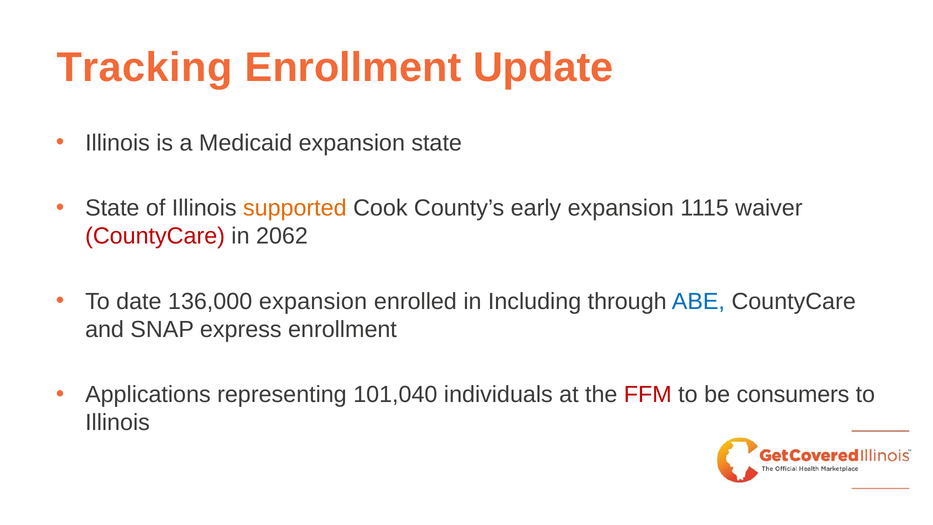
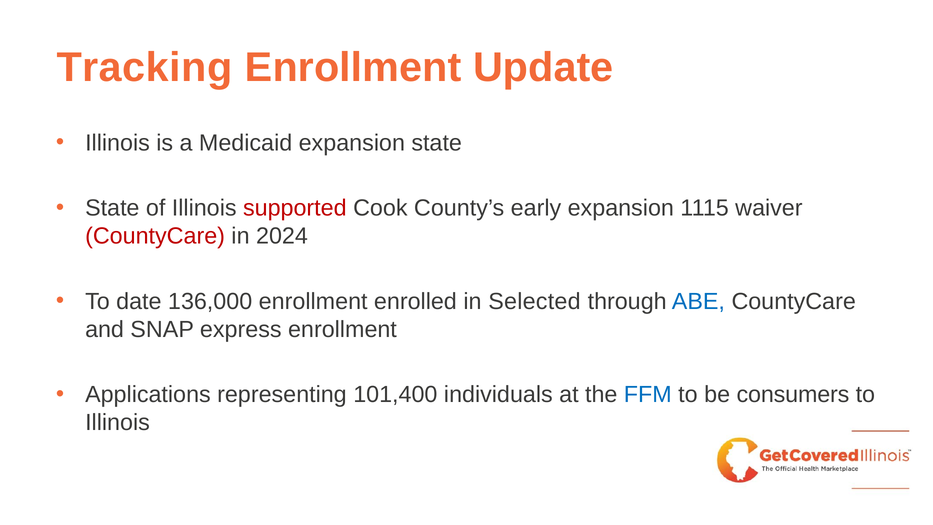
supported colour: orange -> red
2062: 2062 -> 2024
136,000 expansion: expansion -> enrollment
Including: Including -> Selected
101,040: 101,040 -> 101,400
FFM colour: red -> blue
